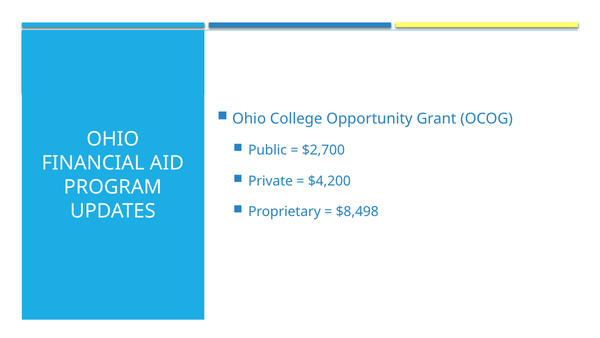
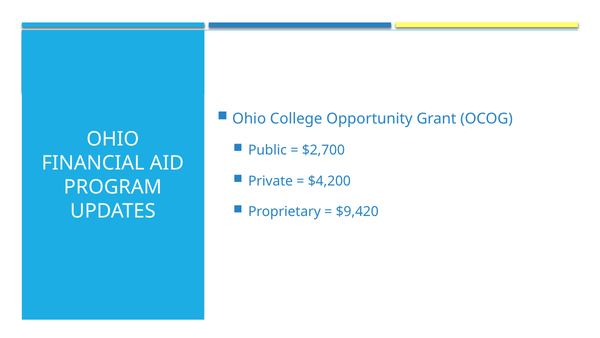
$8,498: $8,498 -> $9,420
